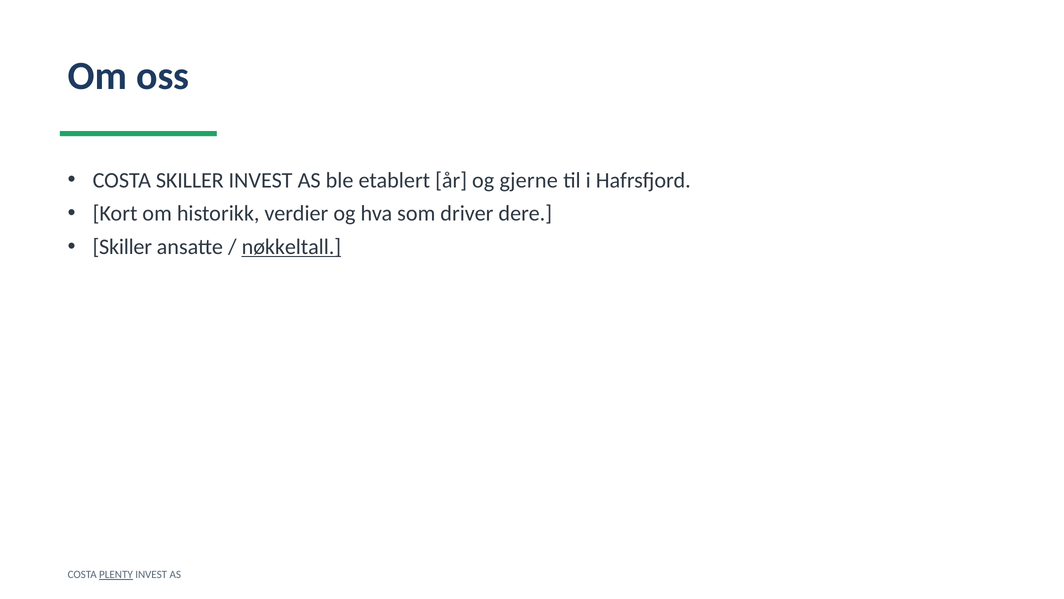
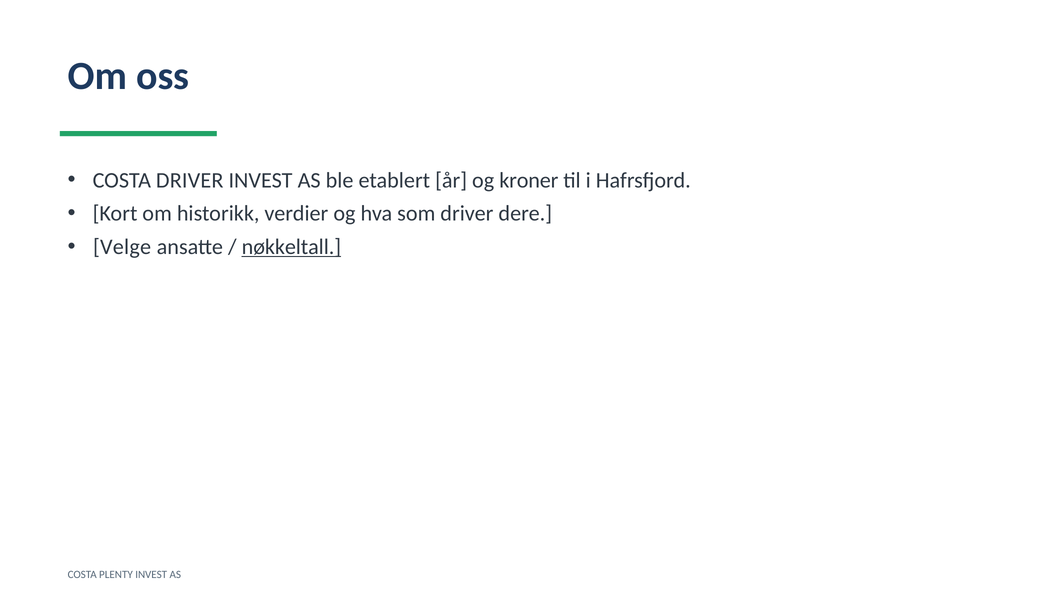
COSTA SKILLER: SKILLER -> DRIVER
gjerne: gjerne -> kroner
Skiller at (122, 247): Skiller -> Velge
PLENTY underline: present -> none
